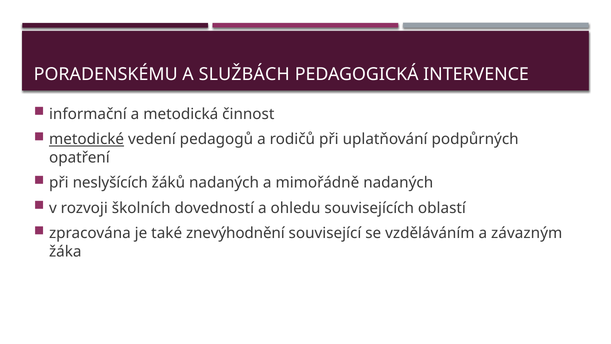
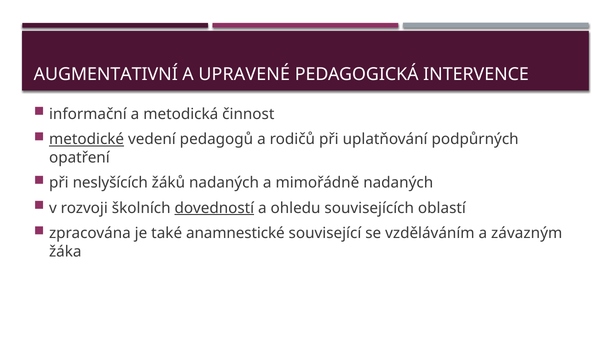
PORADENSKÉMU: PORADENSKÉMU -> AUGMENTATIVNÍ
SLUŽBÁCH: SLUŽBÁCH -> UPRAVENÉ
dovedností underline: none -> present
znevýhodnění: znevýhodnění -> anamnestické
